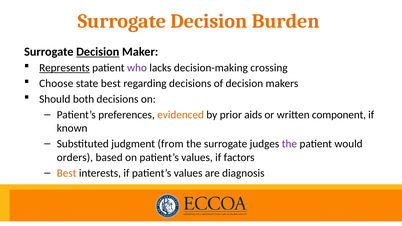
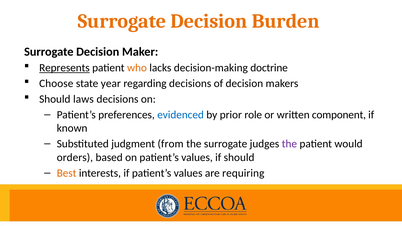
Decision at (98, 52) underline: present -> none
who colour: purple -> orange
crossing: crossing -> doctrine
state best: best -> year
both: both -> laws
evidenced colour: orange -> blue
aids: aids -> role
if factors: factors -> should
diagnosis: diagnosis -> requiring
